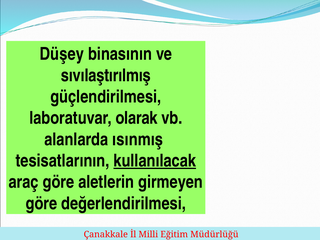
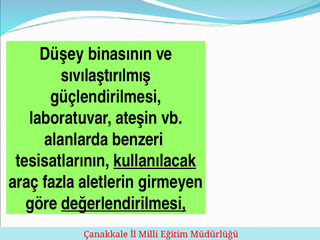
olarak: olarak -> ateşin
ısınmış: ısınmış -> benzeri
araç göre: göre -> fazla
değerlendirilmesi underline: none -> present
